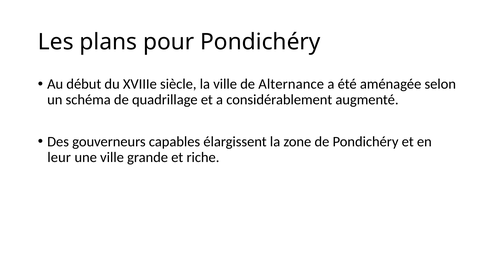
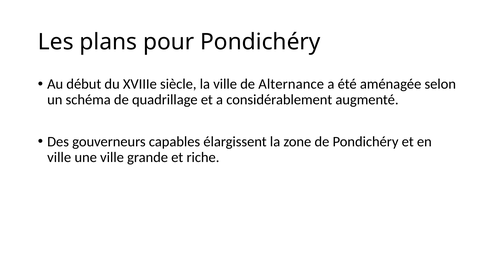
leur at (59, 157): leur -> ville
